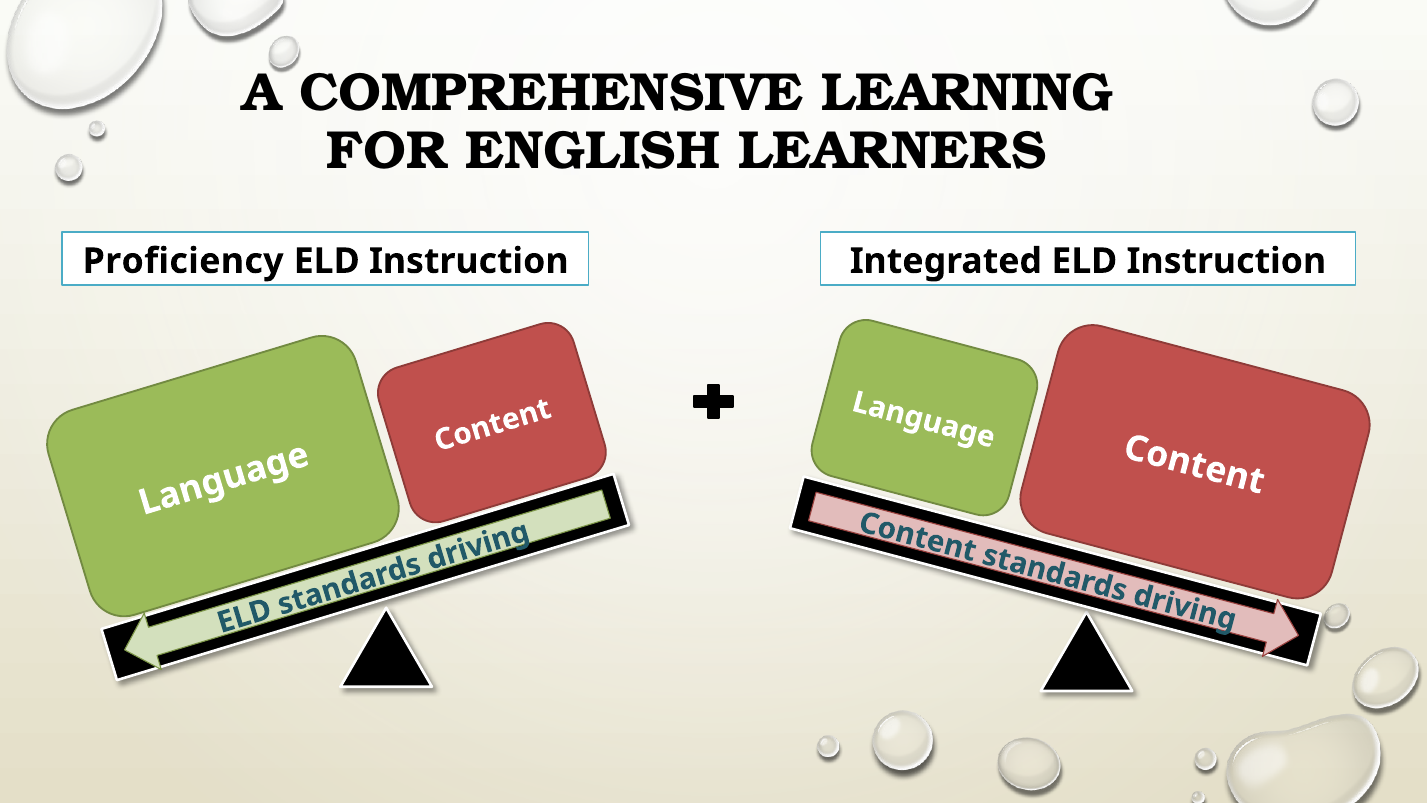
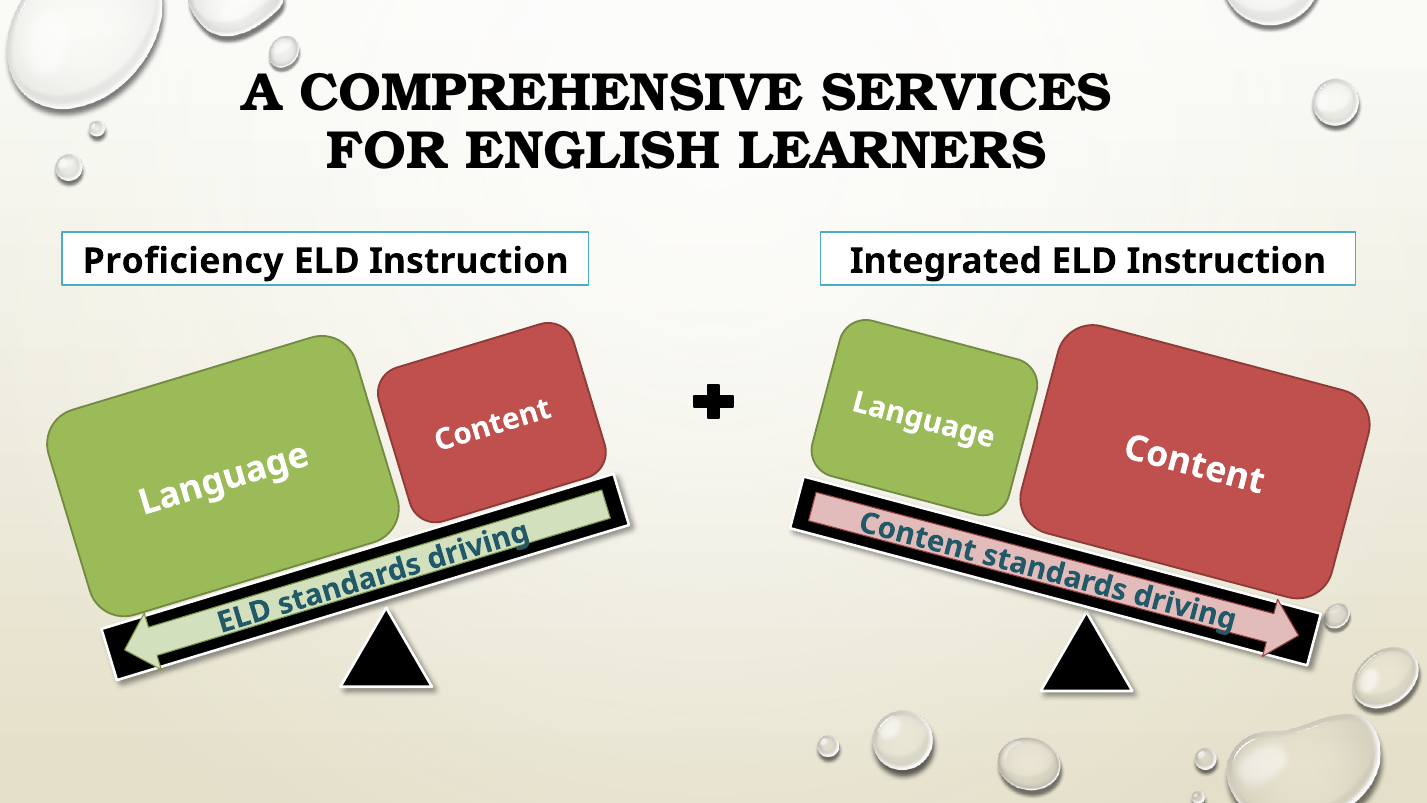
LEARNING: LEARNING -> SERVICES
